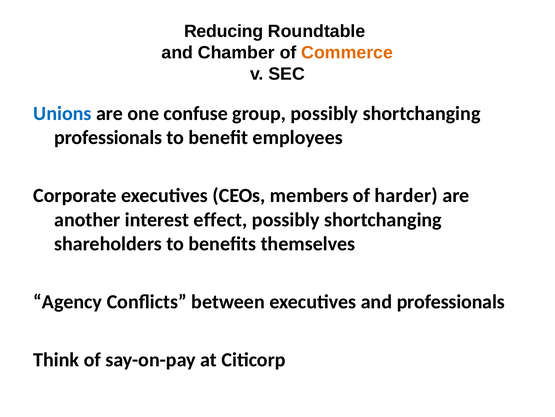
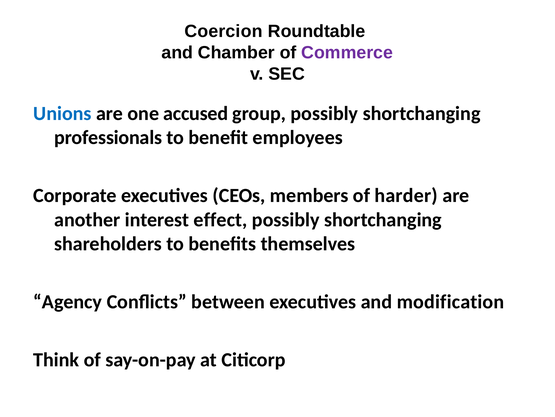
Reducing: Reducing -> Coercion
Commerce colour: orange -> purple
confuse: confuse -> accused
and professionals: professionals -> modification
